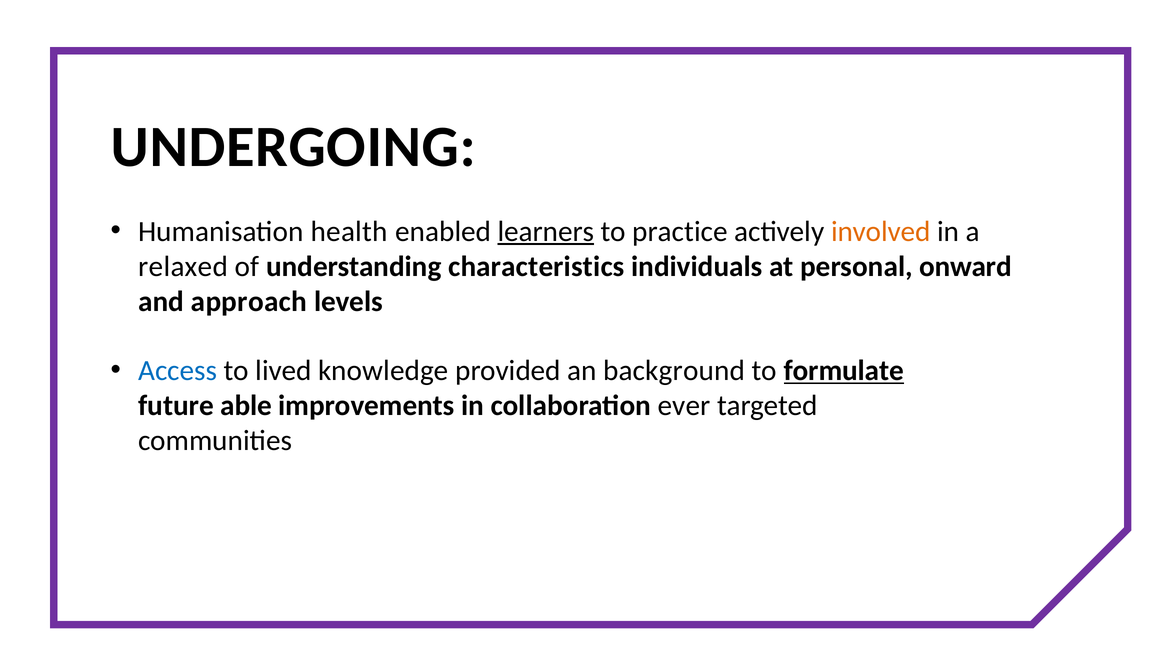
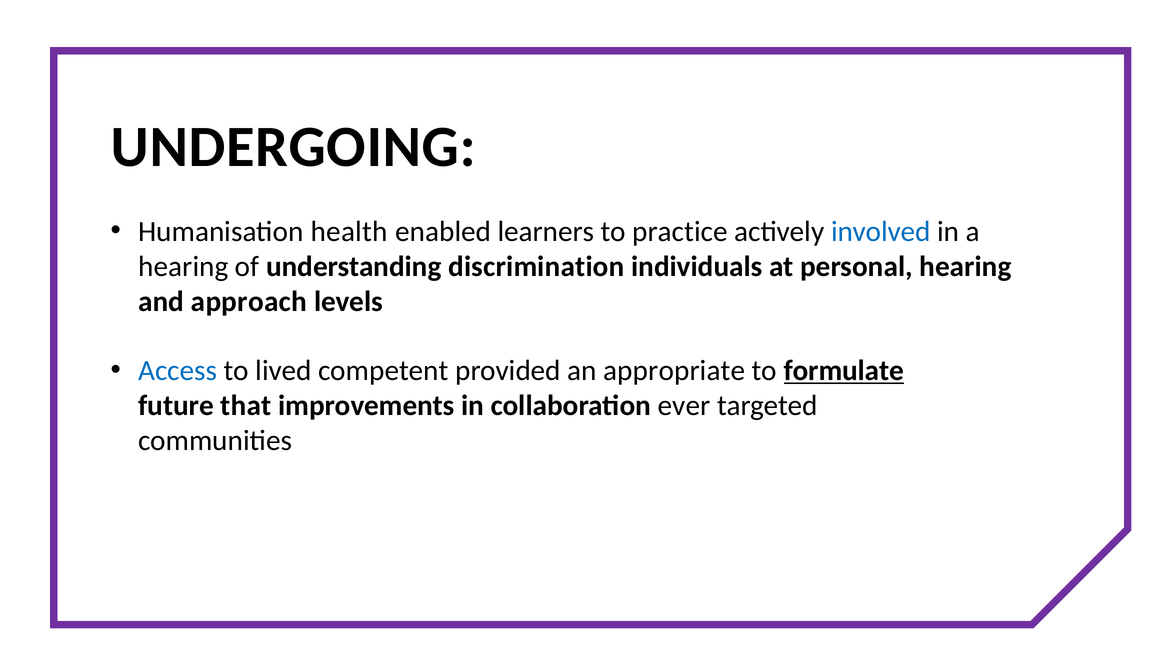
learners underline: present -> none
involved colour: orange -> blue
relaxed at (183, 267): relaxed -> hearing
characteristics: characteristics -> discrimination
personal onward: onward -> hearing
knowledge: knowledge -> competent
background: background -> appropriate
able: able -> that
